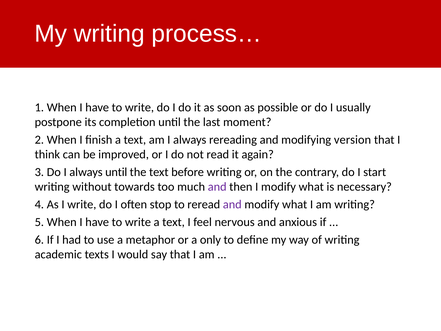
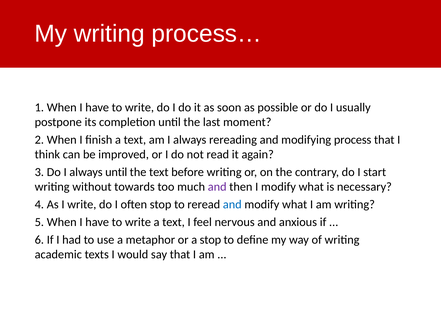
modifying version: version -> process
and at (232, 204) colour: purple -> blue
a only: only -> stop
